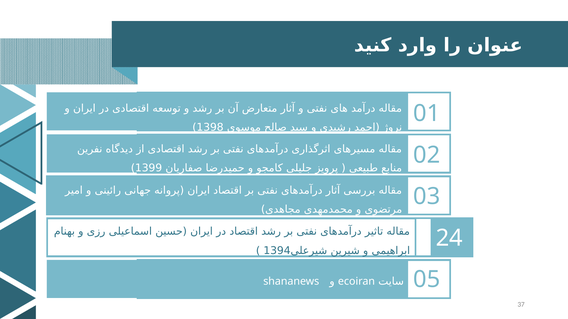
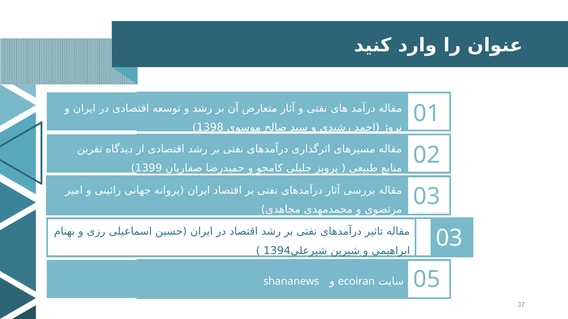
24 at (449, 238): 24 -> 03
